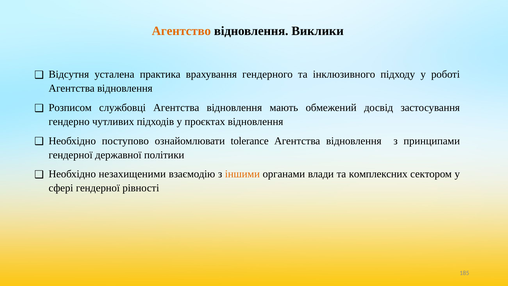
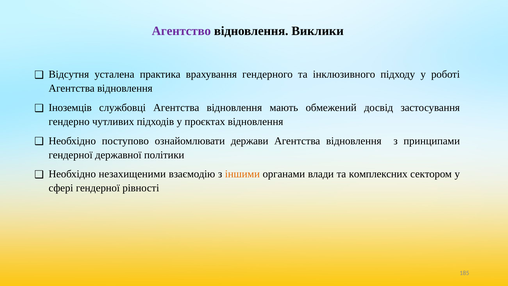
Агентство colour: orange -> purple
Розписом: Розписом -> Іноземців
tolerance: tolerance -> держави
